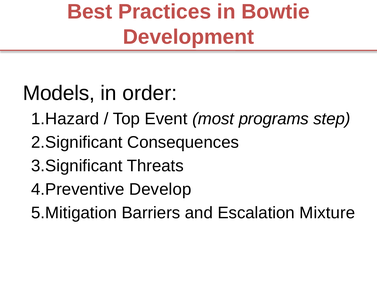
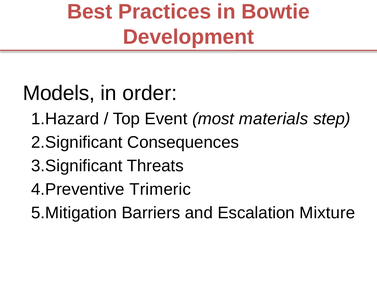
programs: programs -> materials
Develop: Develop -> Trimeric
